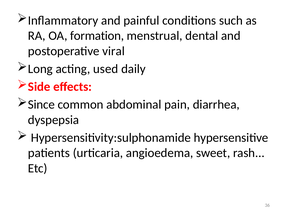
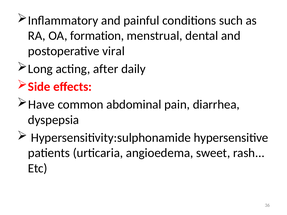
used: used -> after
Since: Since -> Have
